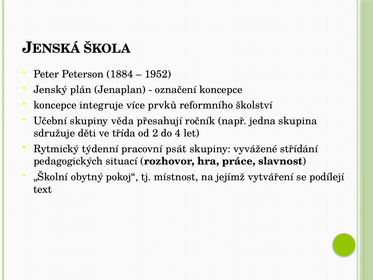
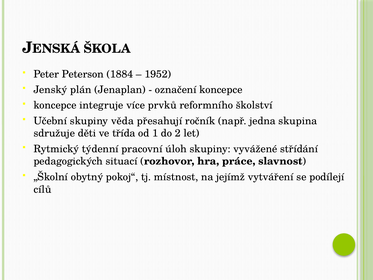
2: 2 -> 1
4: 4 -> 2
psát: psát -> úloh
text: text -> cílů
